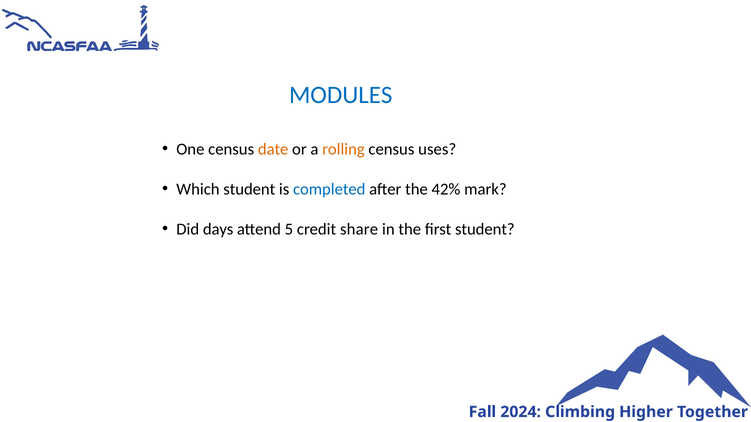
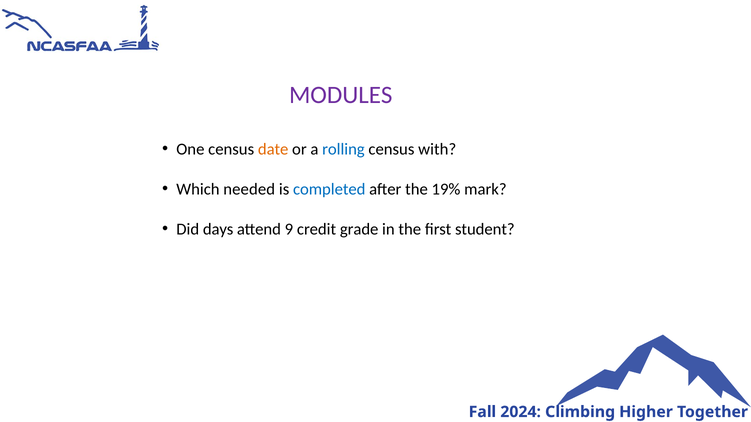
MODULES colour: blue -> purple
rolling colour: orange -> blue
uses: uses -> with
Which student: student -> needed
42%: 42% -> 19%
5: 5 -> 9
share: share -> grade
